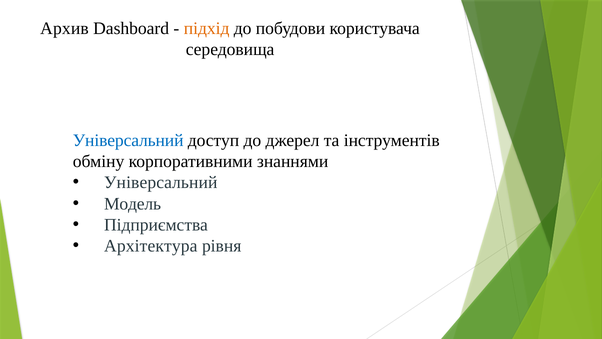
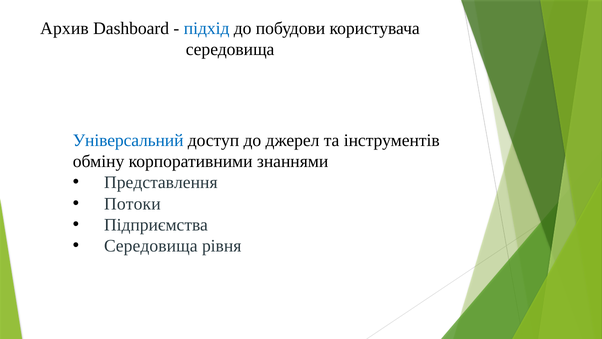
підхід colour: orange -> blue
Універсальний at (161, 182): Універсальний -> Представлення
Модель: Модель -> Потоки
Архітектура at (151, 246): Архітектура -> Середовища
